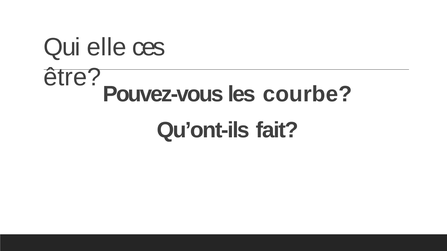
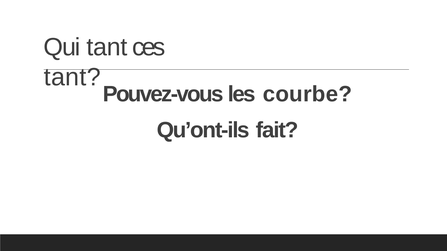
Qui elle: elle -> tant
être at (72, 77): être -> tant
